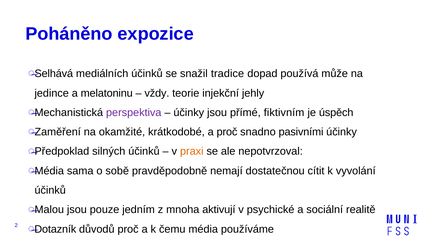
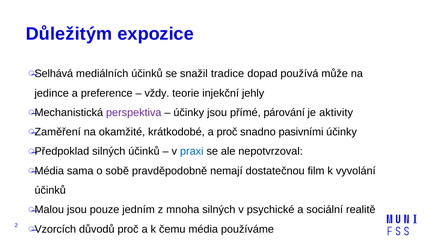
Poháněno: Poháněno -> Důležitým
melatoninu: melatoninu -> preference
fiktivním: fiktivním -> párování
úspěch: úspěch -> aktivity
praxi colour: orange -> blue
cítit: cítit -> film
mnoha aktivují: aktivují -> silných
Dotazník: Dotazník -> Vzorcích
